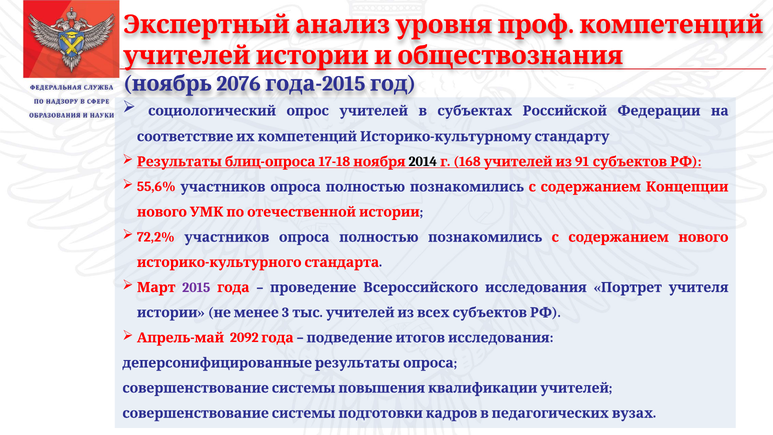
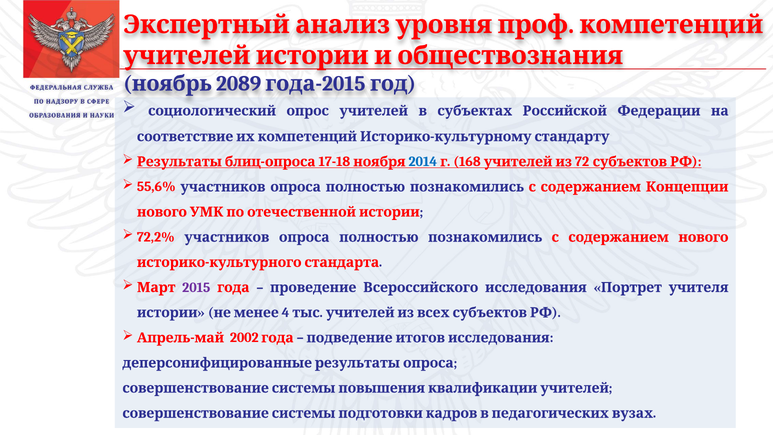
2076: 2076 -> 2089
2014 colour: black -> blue
91: 91 -> 72
3: 3 -> 4
2092: 2092 -> 2002
